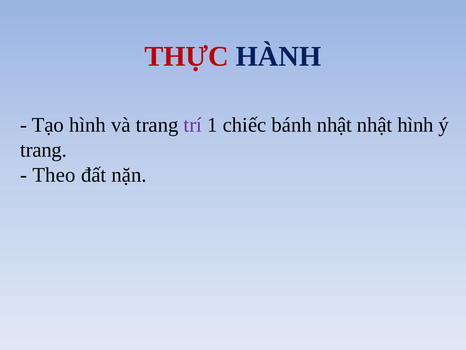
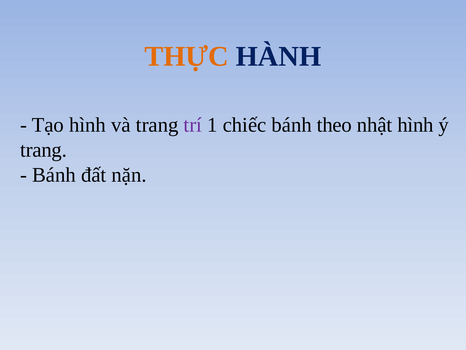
THỰC colour: red -> orange
bánh nhật: nhật -> theo
Theo at (54, 175): Theo -> Bánh
